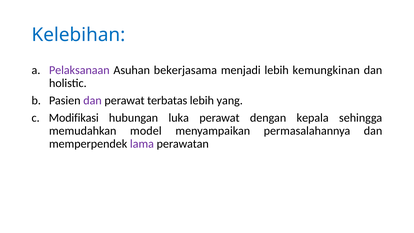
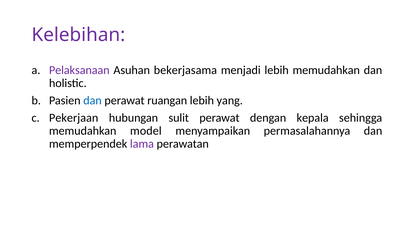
Kelebihan colour: blue -> purple
lebih kemungkinan: kemungkinan -> memudahkan
dan at (92, 100) colour: purple -> blue
terbatas: terbatas -> ruangan
Modifikasi: Modifikasi -> Pekerjaan
luka: luka -> sulit
